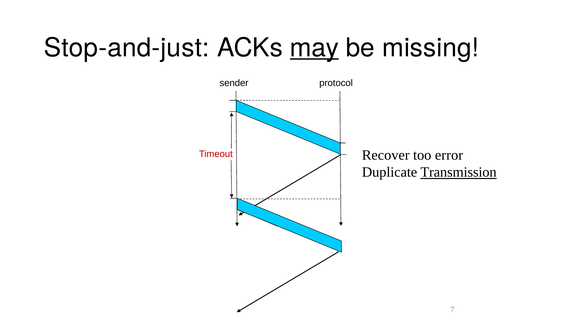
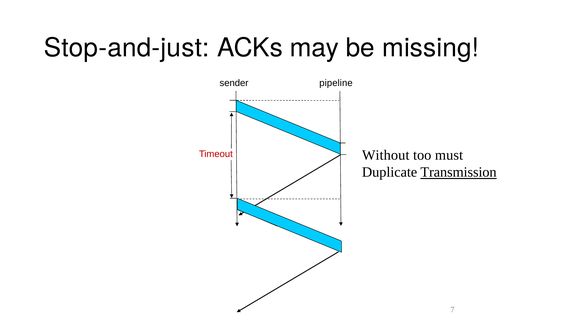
may underline: present -> none
protocol: protocol -> pipeline
Recover: Recover -> Without
error: error -> must
